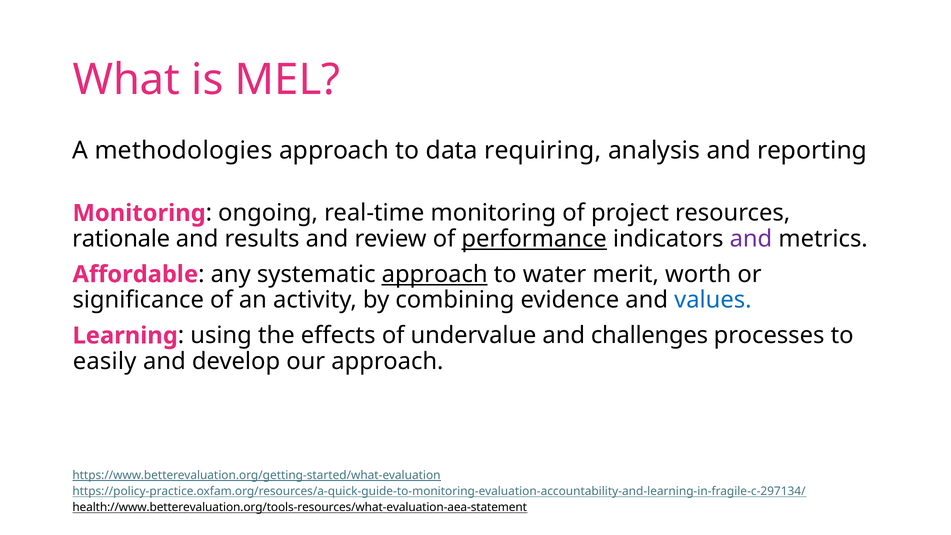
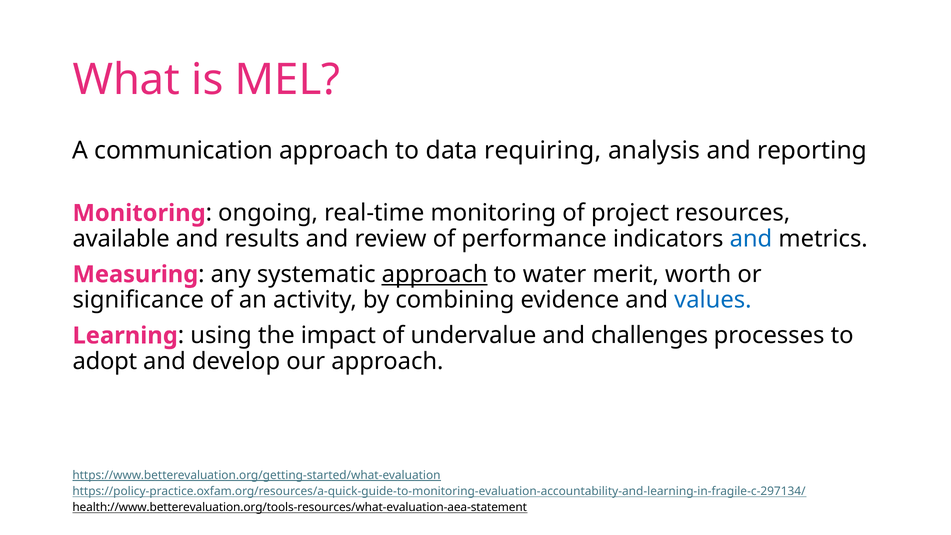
methodologies: methodologies -> communication
rationale: rationale -> available
performance underline: present -> none
and at (751, 239) colour: purple -> blue
Affordable: Affordable -> Measuring
effects: effects -> impact
easily: easily -> adopt
